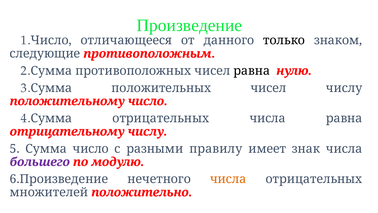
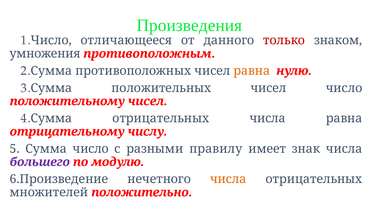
Произведение: Произведение -> Произведения
только colour: black -> red
следующие: следующие -> умножения
равна at (252, 71) colour: black -> orange
чисел числу: числу -> число
положительному число: число -> чисел
